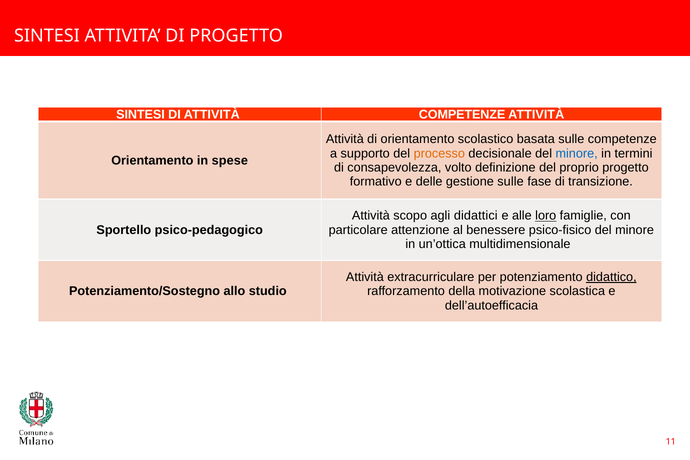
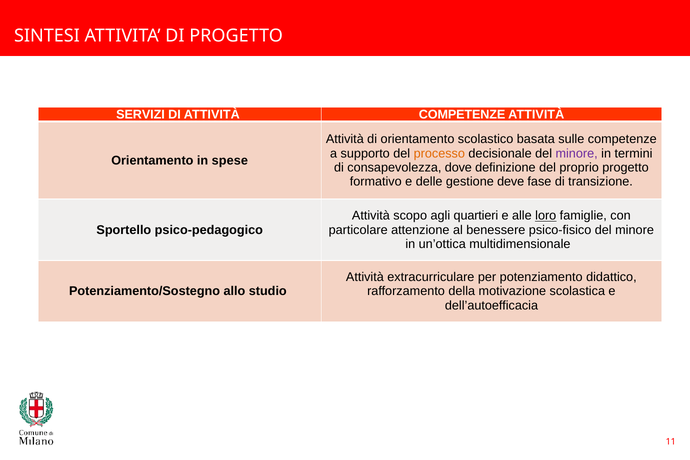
SINTESI at (140, 115): SINTESI -> SERVIZI
minore at (577, 153) colour: blue -> purple
volto: volto -> dove
gestione sulle: sulle -> deve
didattici: didattici -> quartieri
didattico underline: present -> none
